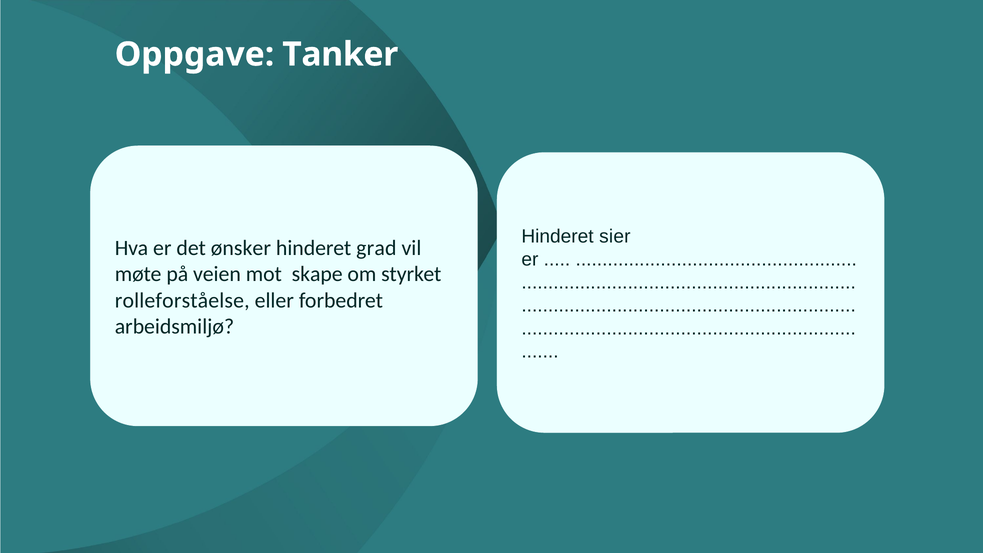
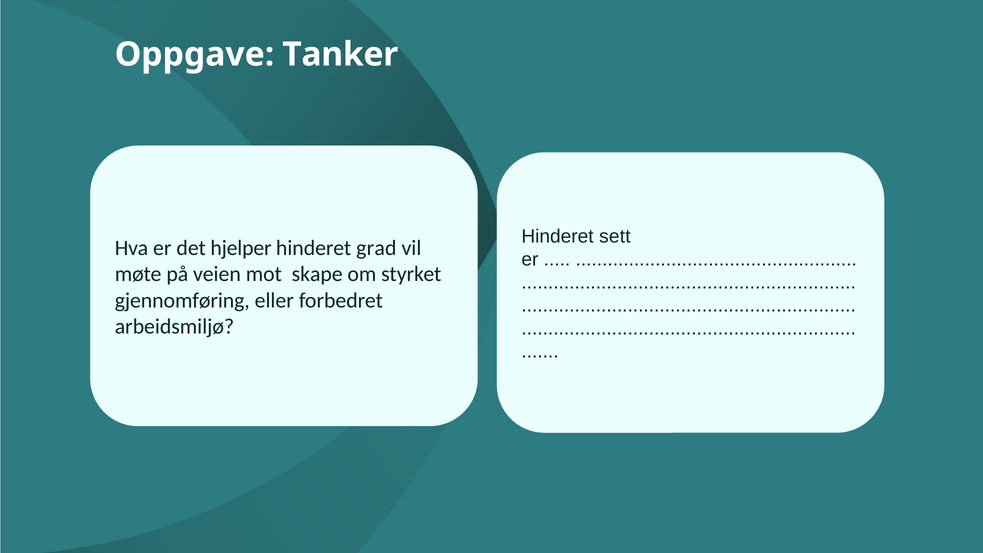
sier: sier -> sett
ønsker: ønsker -> hjelper
rolleforståelse: rolleforståelse -> gjennomføring
